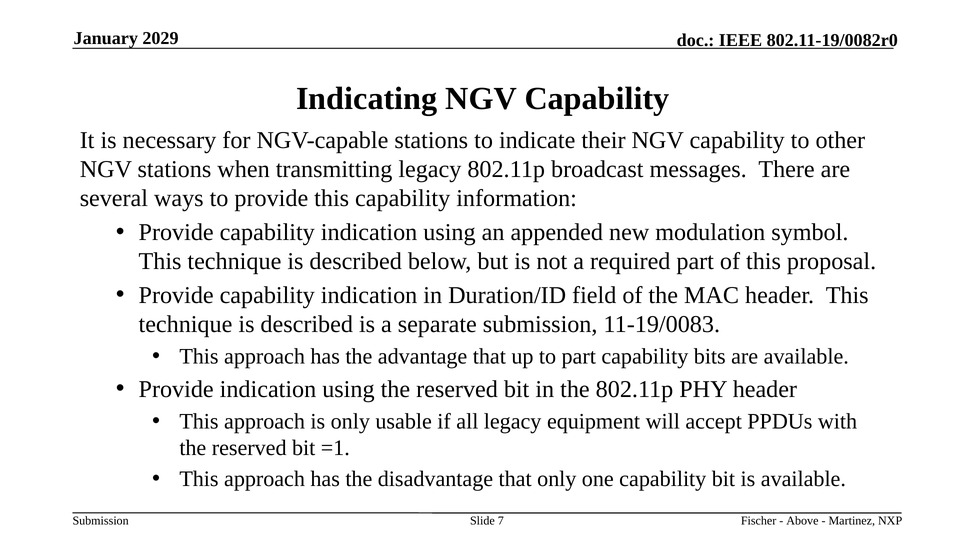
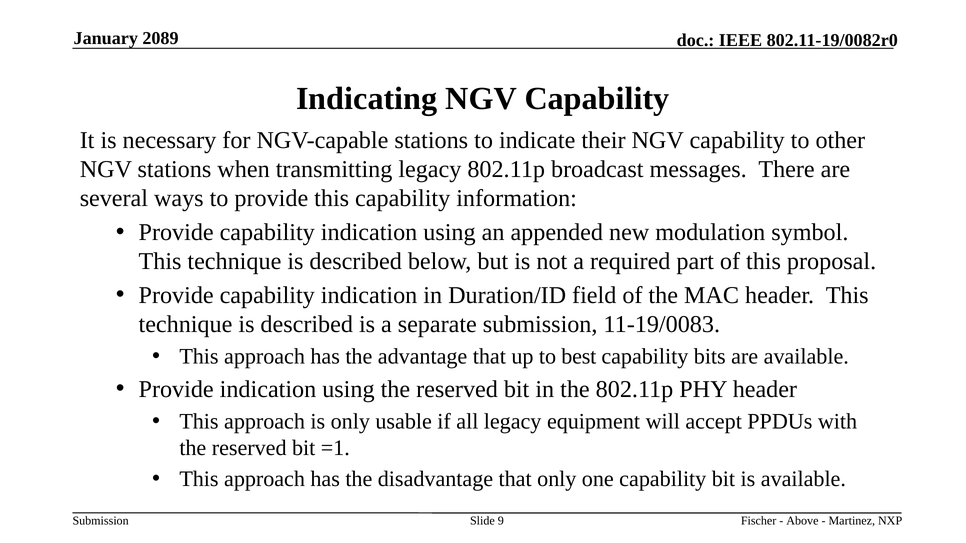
2029: 2029 -> 2089
to part: part -> best
7: 7 -> 9
